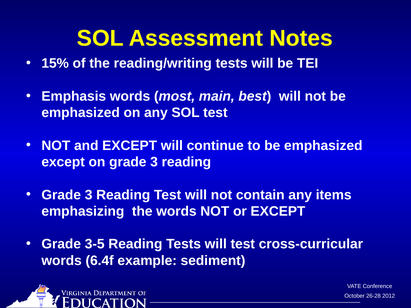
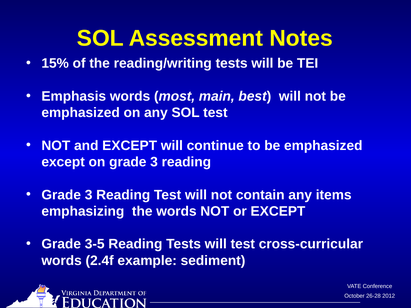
6.4f: 6.4f -> 2.4f
